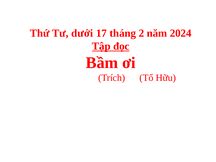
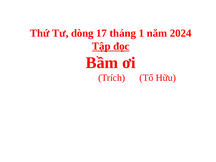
dưới: dưới -> dòng
2: 2 -> 1
